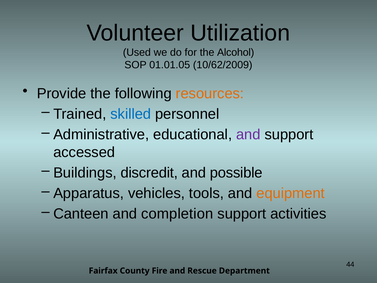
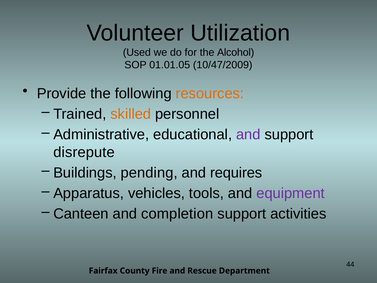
10/62/2009: 10/62/2009 -> 10/47/2009
skilled colour: blue -> orange
accessed: accessed -> disrepute
discredit: discredit -> pending
possible: possible -> requires
equipment colour: orange -> purple
